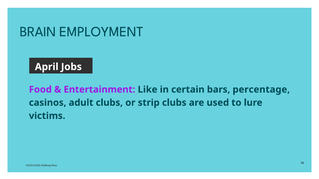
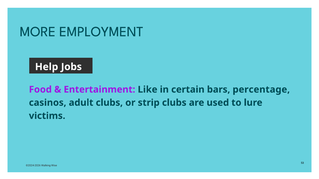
BRAIN: BRAIN -> MORE
April: April -> Help
